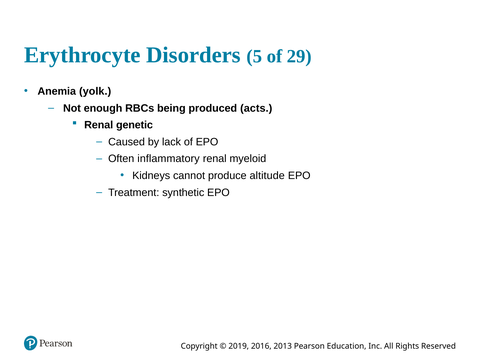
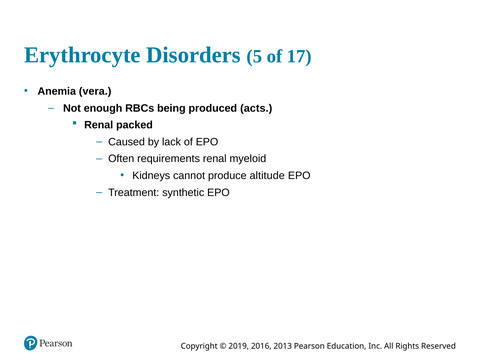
29: 29 -> 17
yolk: yolk -> vera
genetic: genetic -> packed
inflammatory: inflammatory -> requirements
